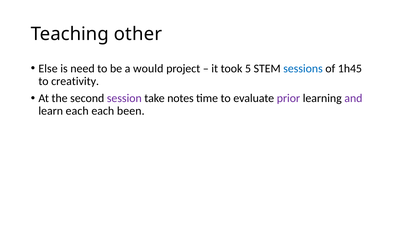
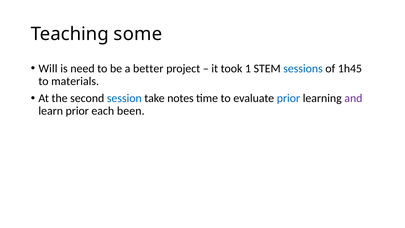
other: other -> some
Else: Else -> Will
would: would -> better
5: 5 -> 1
creativity: creativity -> materials
session colour: purple -> blue
prior at (288, 98) colour: purple -> blue
learn each: each -> prior
